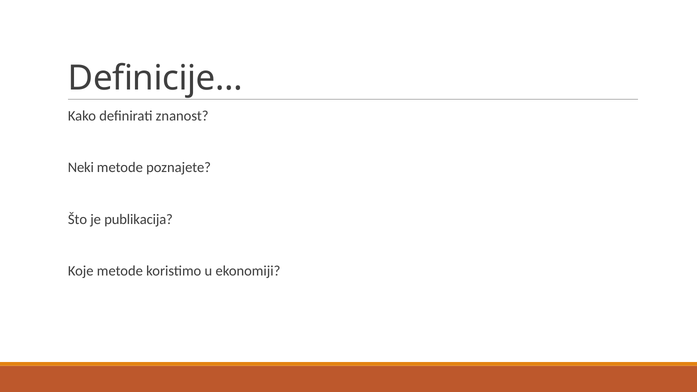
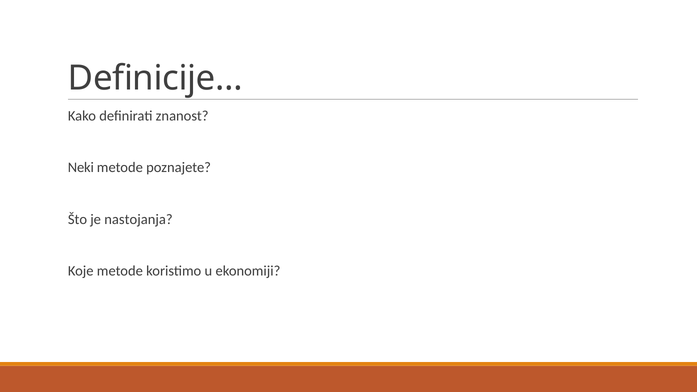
publikacija: publikacija -> nastojanja
